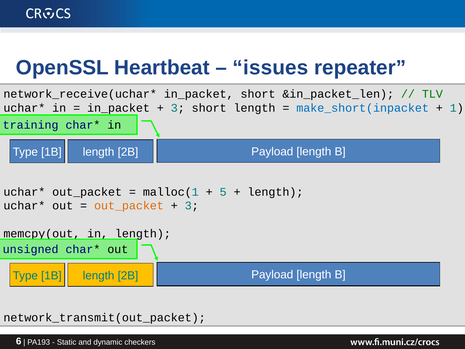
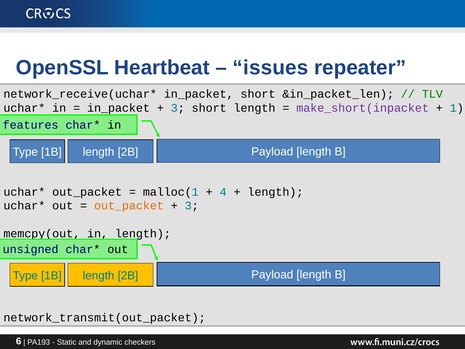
make_short(inpacket colour: blue -> purple
training: training -> features
5: 5 -> 4
